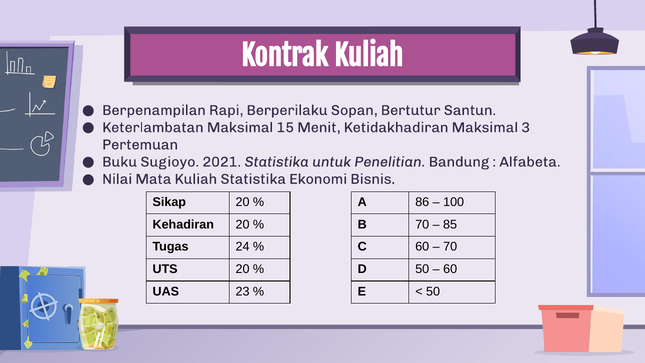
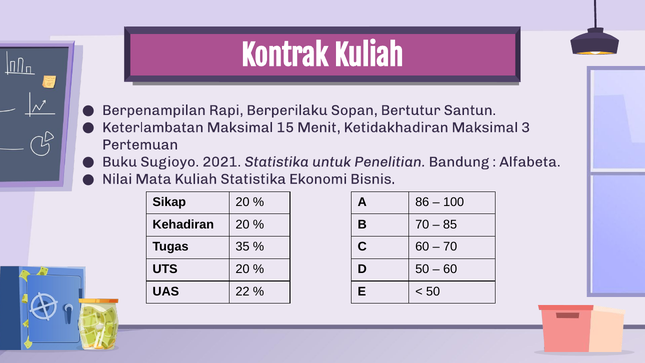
24: 24 -> 35
23: 23 -> 22
